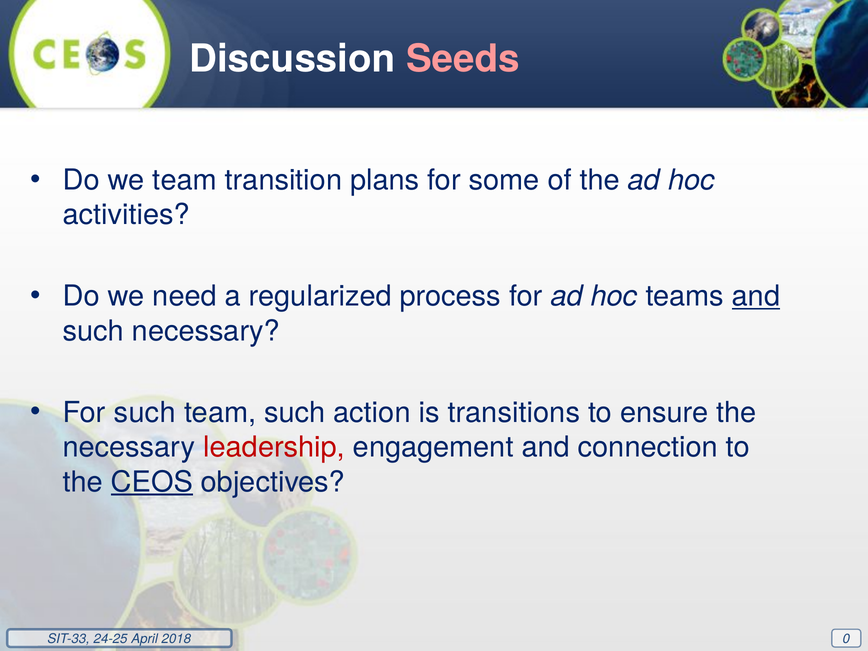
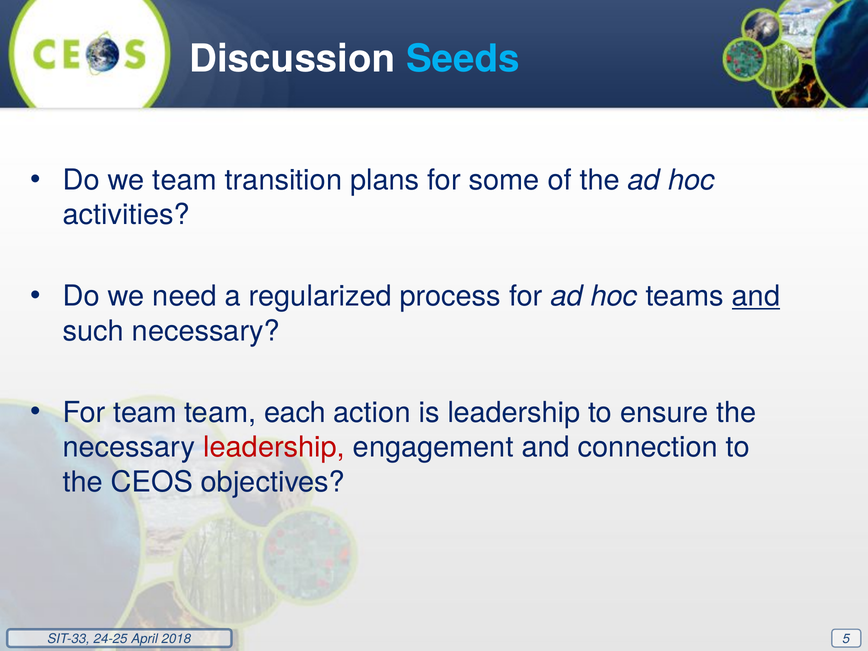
Seeds colour: pink -> light blue
For such: such -> team
team such: such -> each
is transitions: transitions -> leadership
CEOS underline: present -> none
0: 0 -> 5
